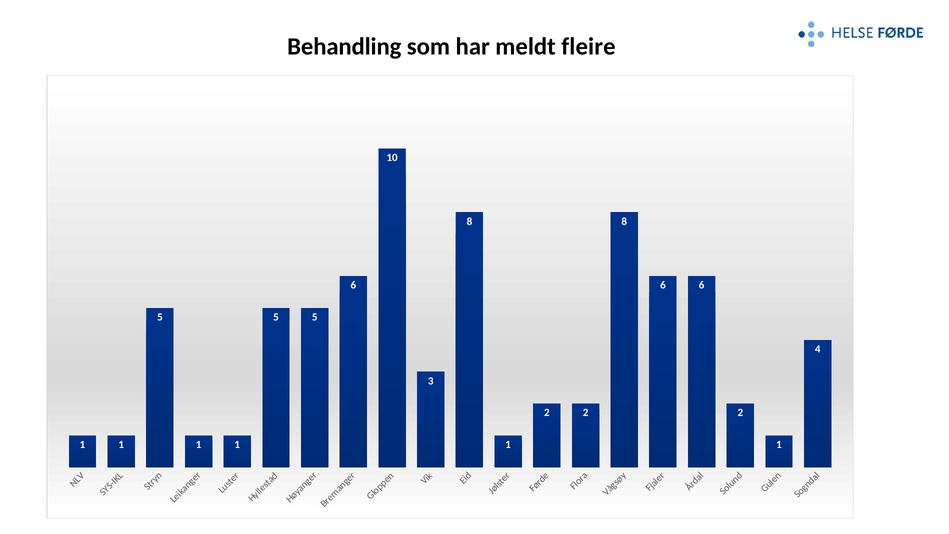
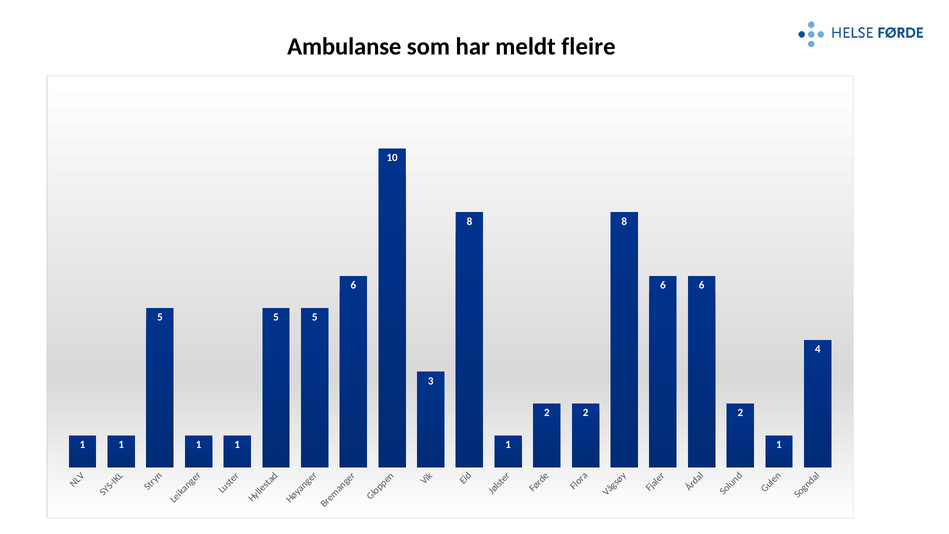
Behandling: Behandling -> Ambulanse
